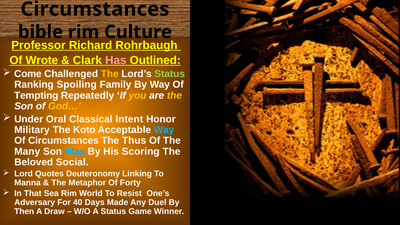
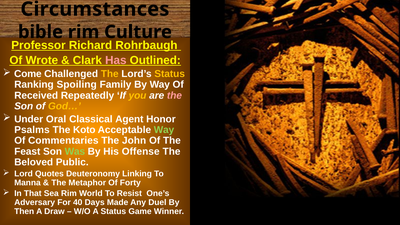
Status at (170, 74) colour: light green -> yellow
Tempting: Tempting -> Received
the at (174, 95) colour: yellow -> pink
Intent: Intent -> Agent
Military: Military -> Psalms
Way at (164, 130) colour: light blue -> light green
Of Circumstances: Circumstances -> Commentaries
Thus: Thus -> John
Many: Many -> Feast
Was colour: light blue -> light green
Scoring: Scoring -> Offense
Social: Social -> Public
